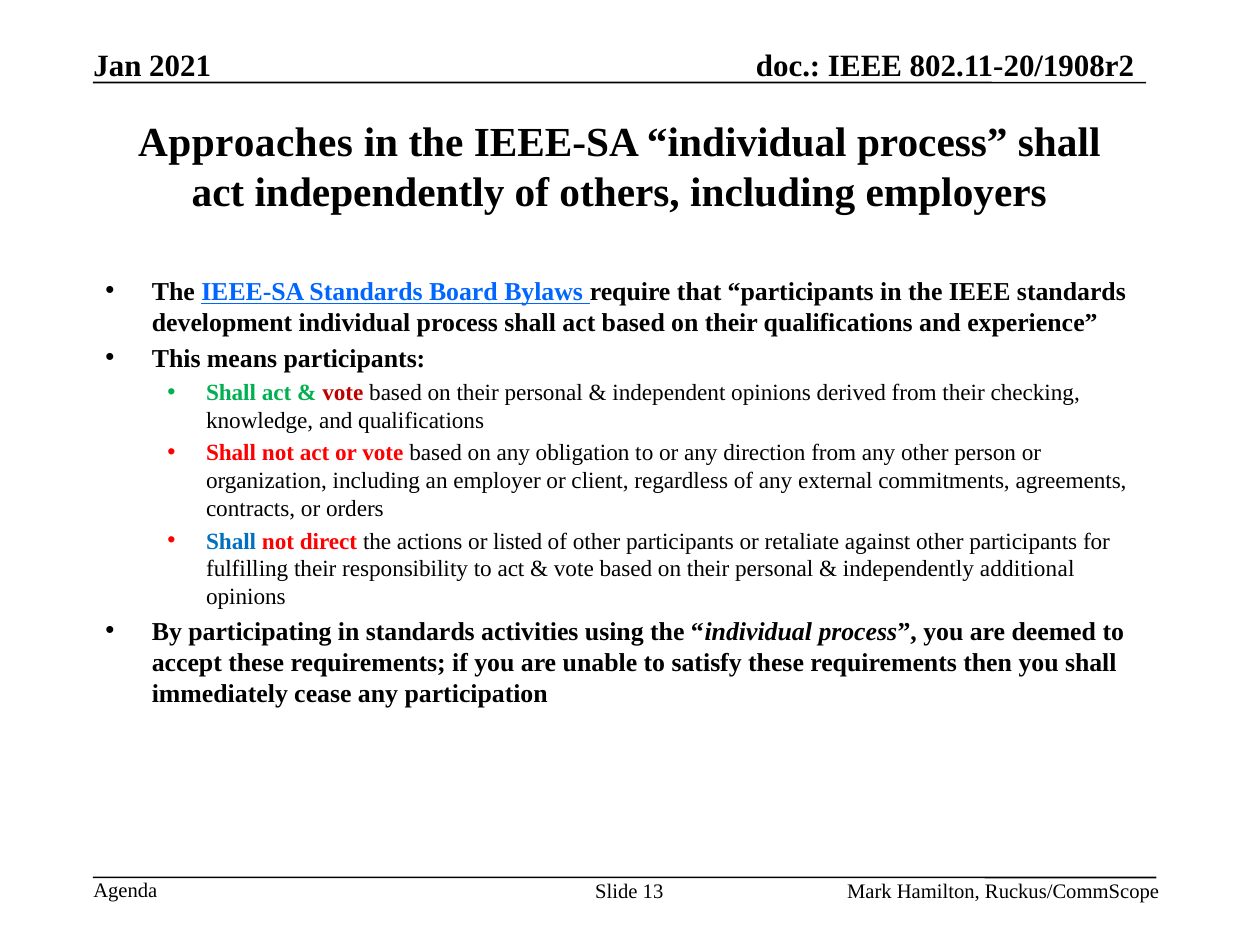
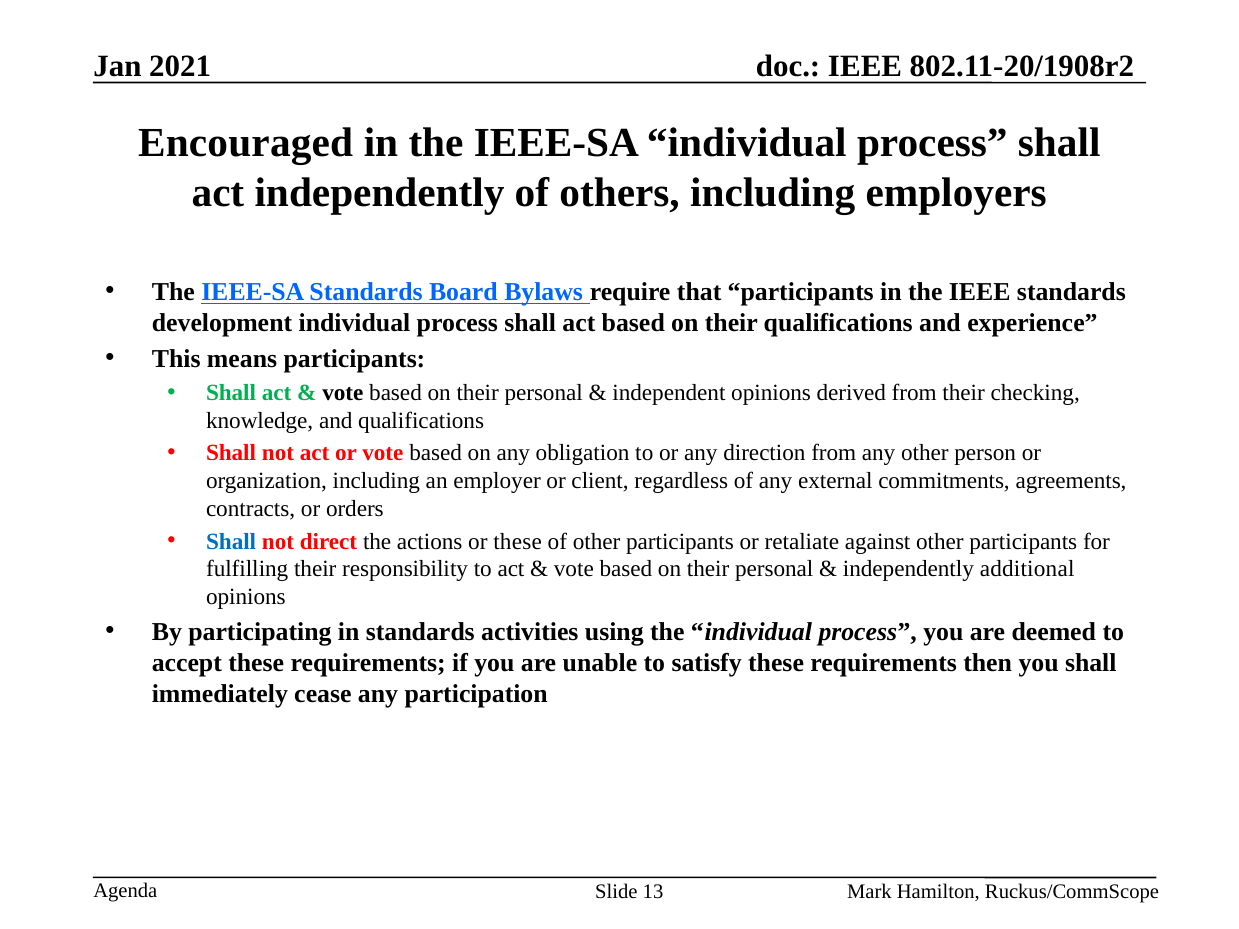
Approaches: Approaches -> Encouraged
vote at (343, 393) colour: red -> black
or listed: listed -> these
